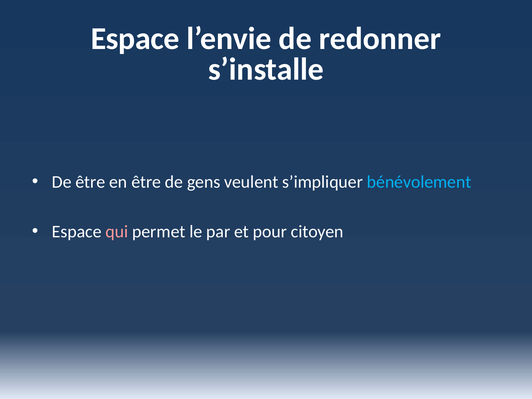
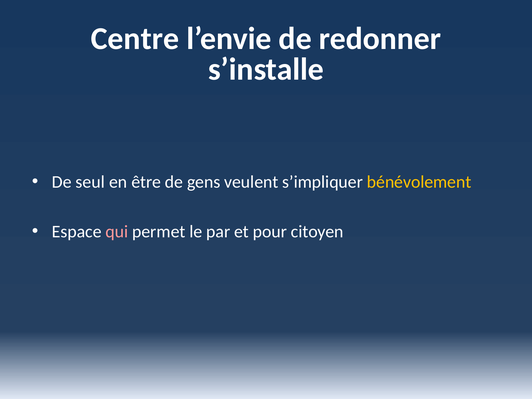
Espace at (135, 39): Espace -> Centre
De être: être -> seul
bénévolement colour: light blue -> yellow
